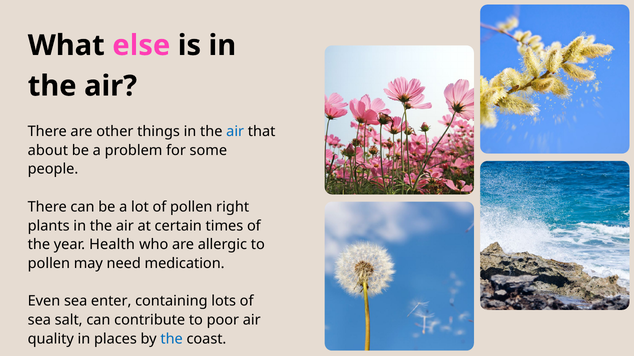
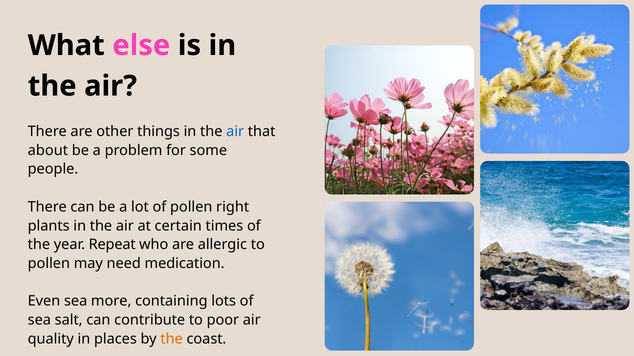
Health: Health -> Repeat
enter: enter -> more
the at (172, 339) colour: blue -> orange
